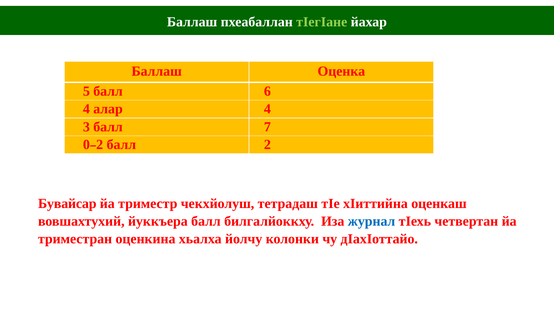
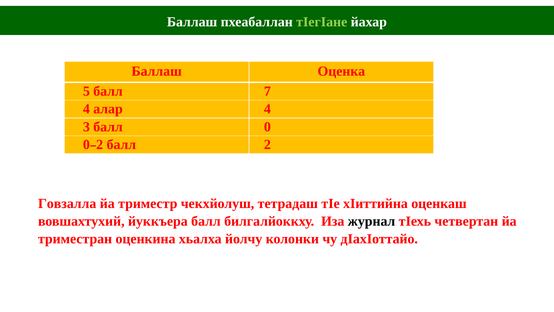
6: 6 -> 7
балл 7: 7 -> 0
Бувайсар: Бувайсар -> Говзалла
журнал colour: blue -> black
